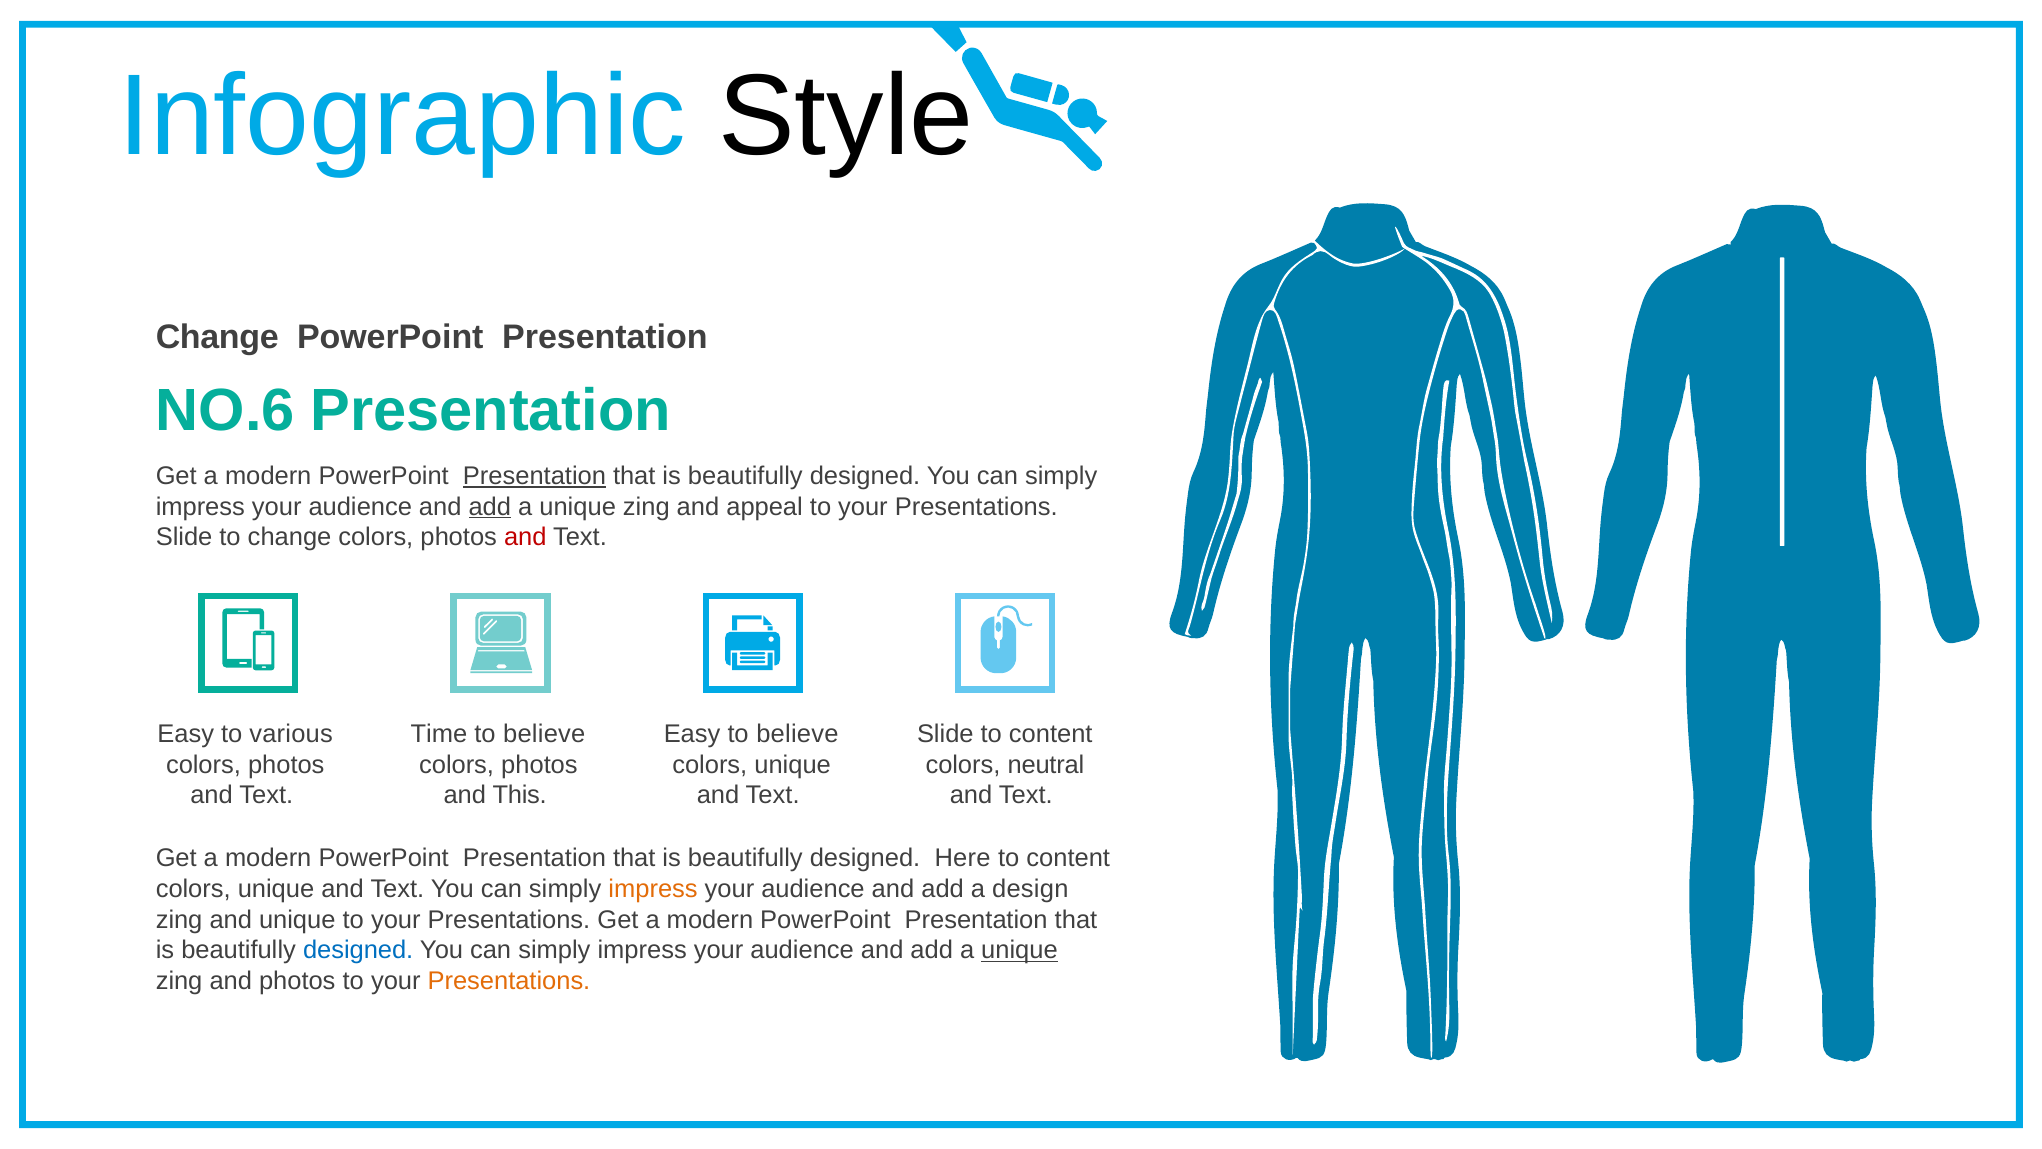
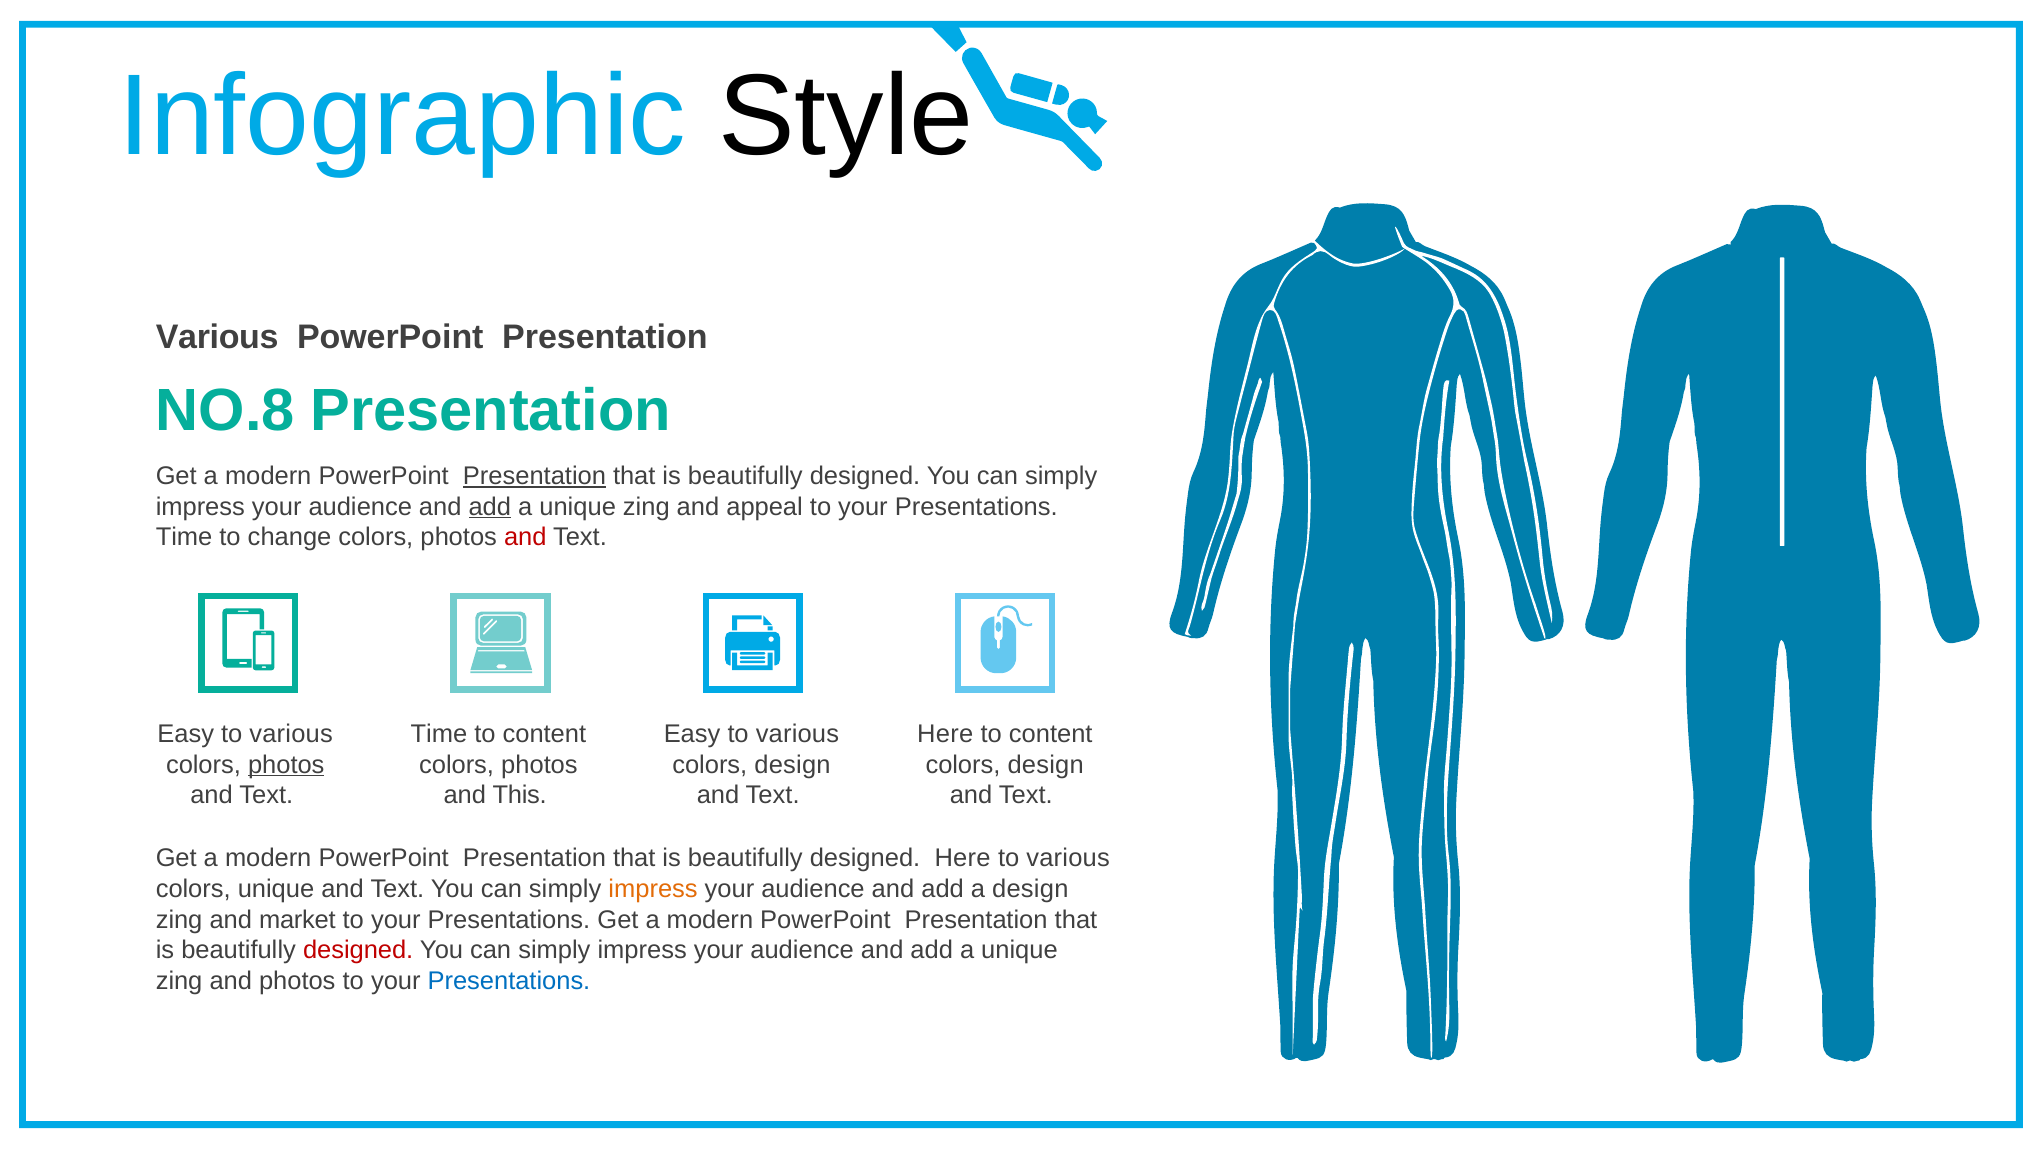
Change at (217, 337): Change -> Various
NO.6: NO.6 -> NO.8
Slide at (184, 537): Slide -> Time
believe at (544, 734): believe -> content
believe at (797, 734): believe -> various
Slide at (945, 734): Slide -> Here
photos at (286, 764) underline: none -> present
unique at (793, 764): unique -> design
neutral at (1046, 764): neutral -> design
content at (1068, 858): content -> various
and unique: unique -> market
designed at (358, 950) colour: blue -> red
unique at (1019, 950) underline: present -> none
Presentations at (509, 981) colour: orange -> blue
